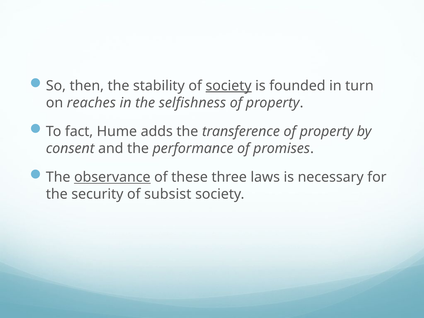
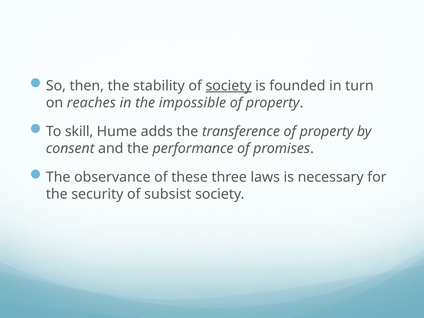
selfishness: selfishness -> impossible
fact: fact -> skill
observance underline: present -> none
